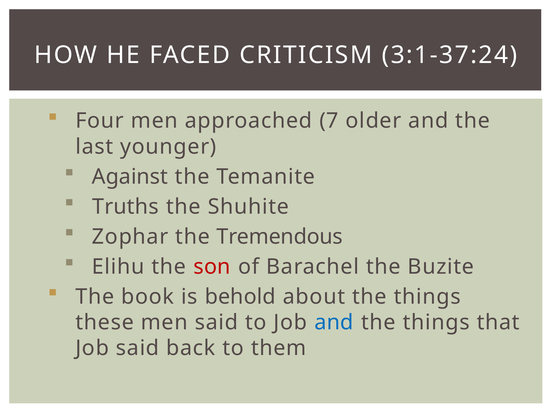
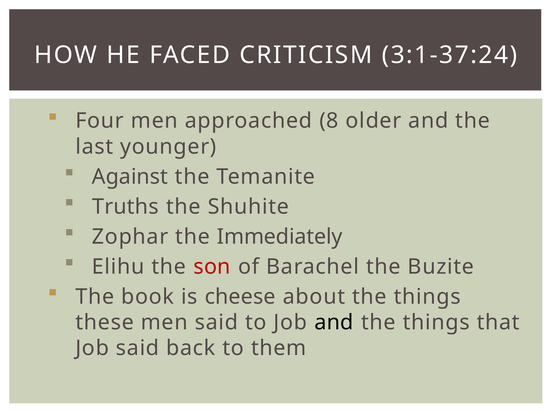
7: 7 -> 8
Tremendous: Tremendous -> Immediately
behold: behold -> cheese
and at (334, 322) colour: blue -> black
